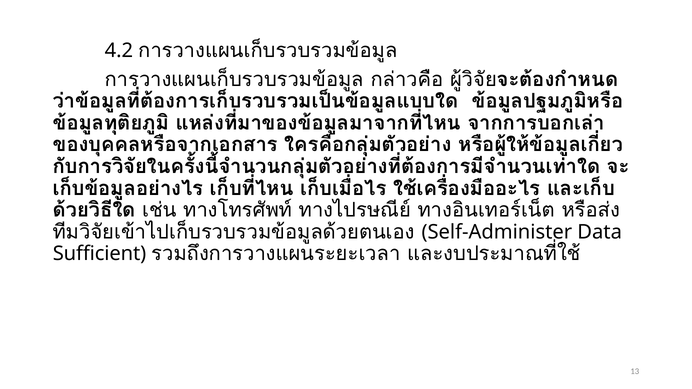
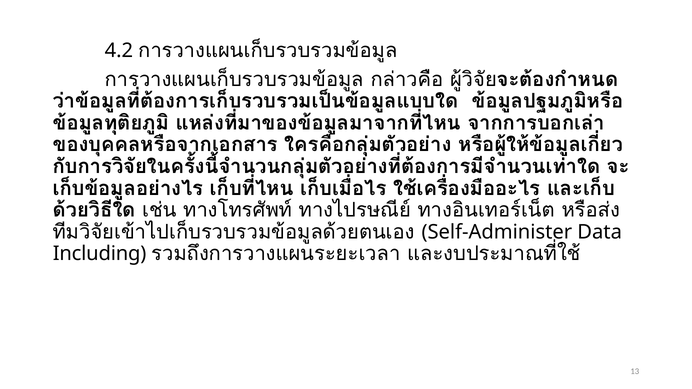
Sufficient: Sufficient -> Including
